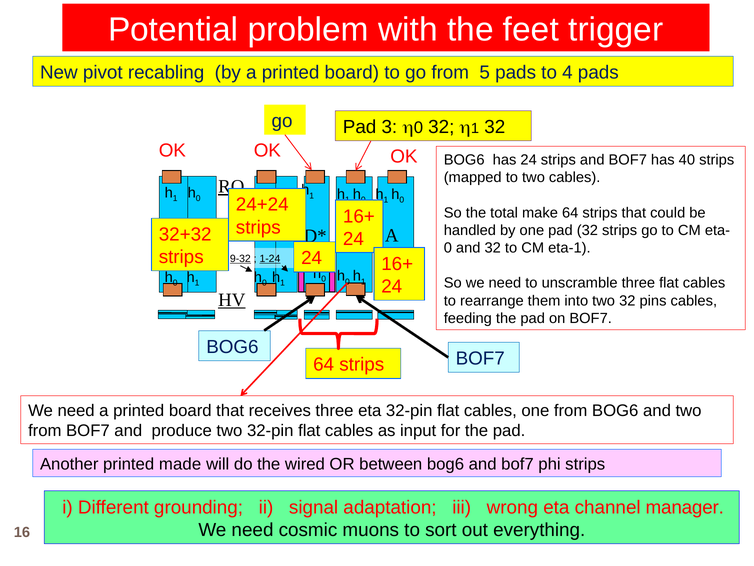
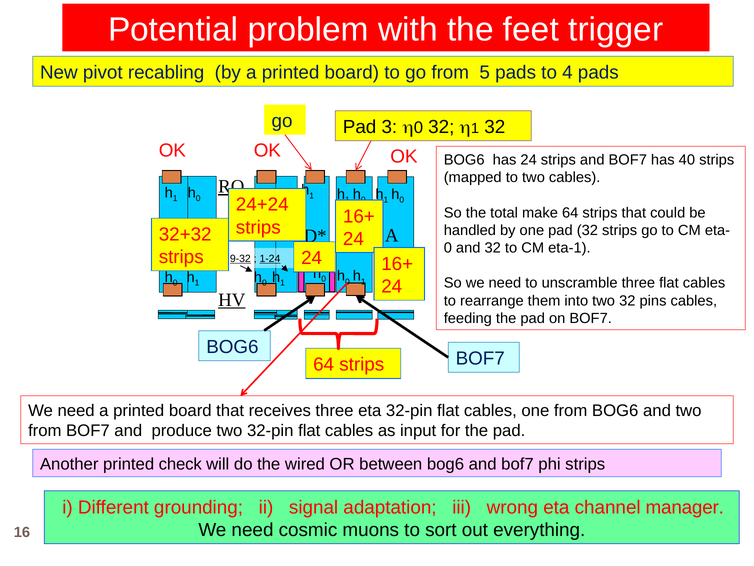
made: made -> check
